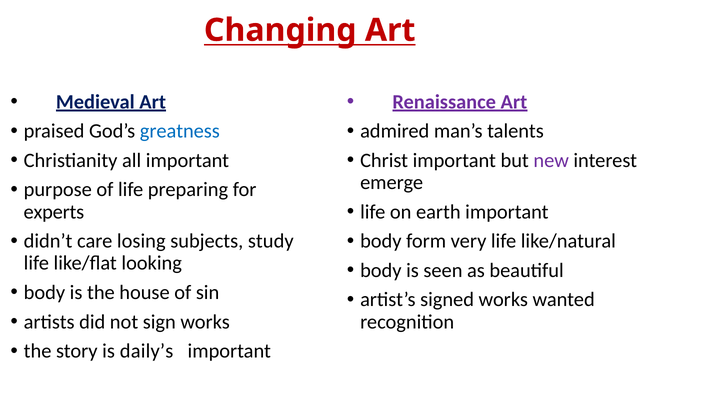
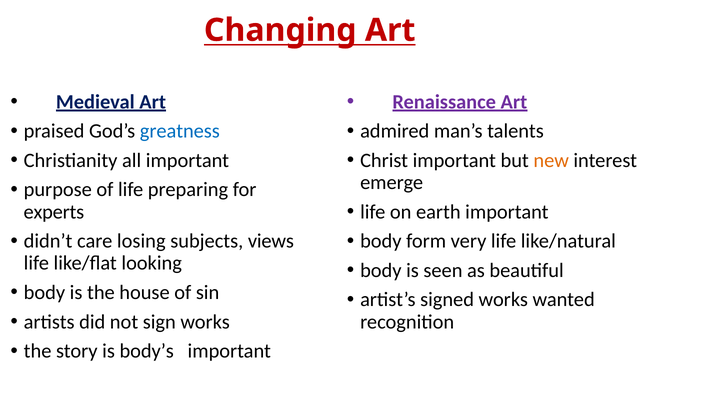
new colour: purple -> orange
study: study -> views
daily’s: daily’s -> body’s
